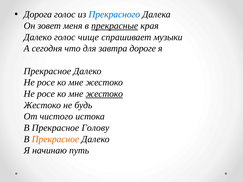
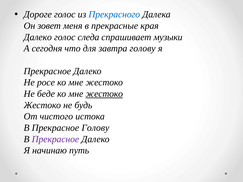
Дорога: Дорога -> Дороге
прекрасные underline: present -> none
чище: чище -> следа
завтра дороге: дороге -> голову
росе at (46, 94): росе -> беде
Прекрасное at (55, 139) colour: orange -> purple
